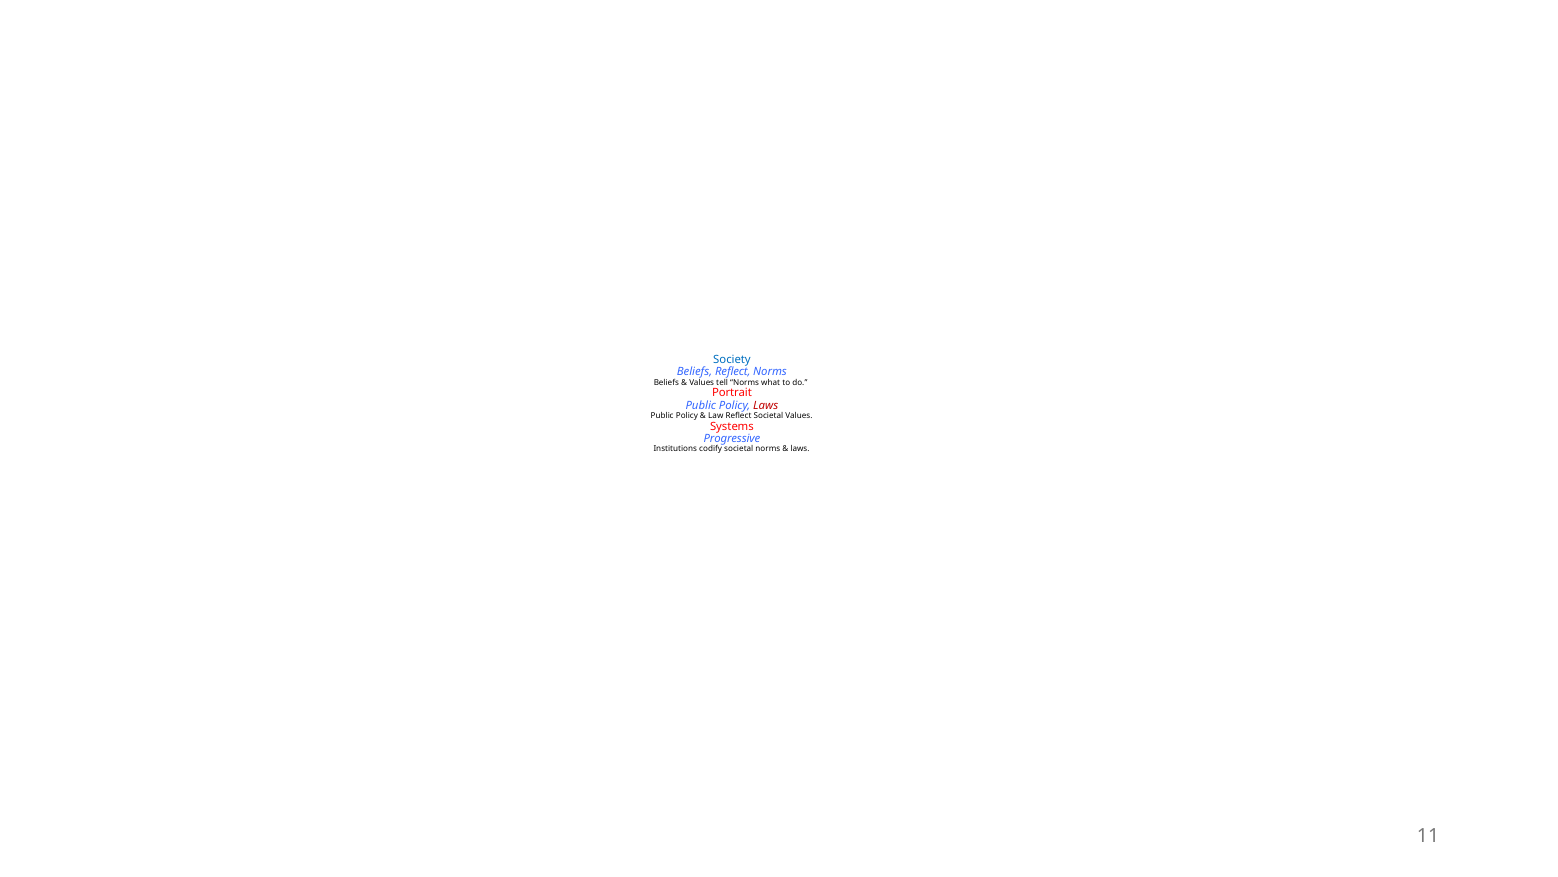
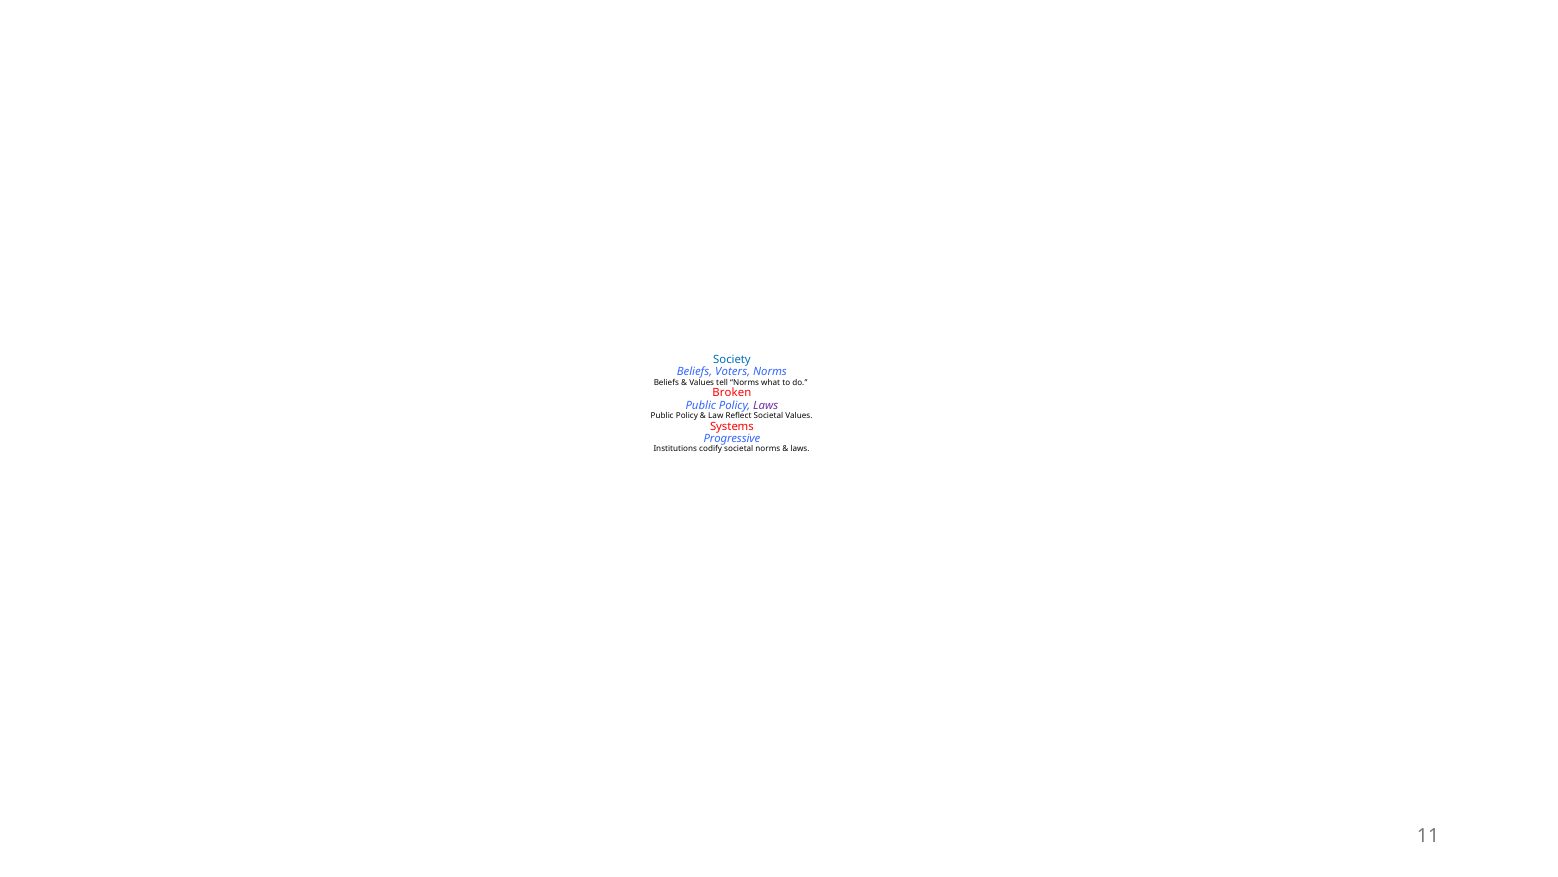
Beliefs Reflect: Reflect -> Voters
Portrait: Portrait -> Broken
Laws at (766, 405) colour: red -> purple
